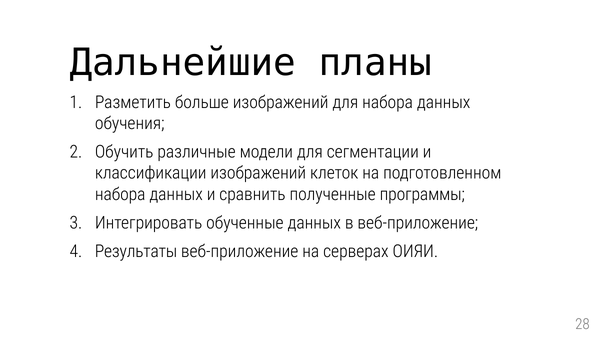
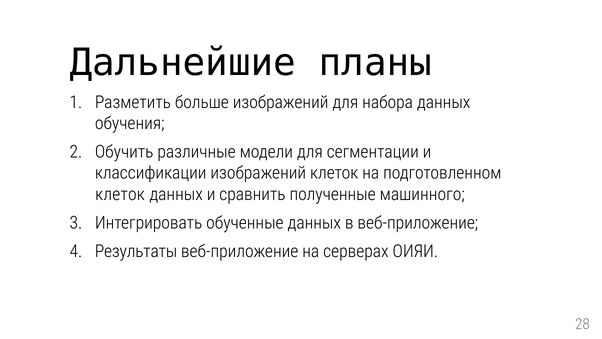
набора at (120, 194): набора -> клеток
программы: программы -> машинного
